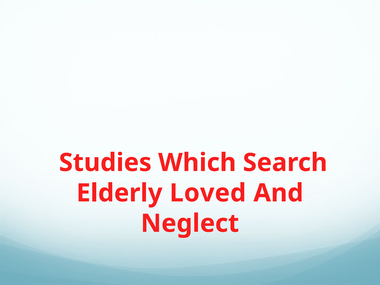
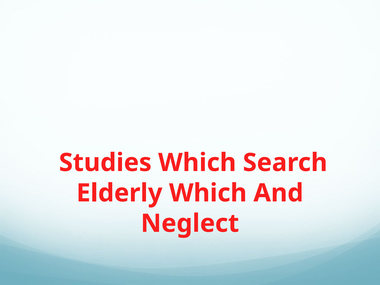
Elderly Loved: Loved -> Which
